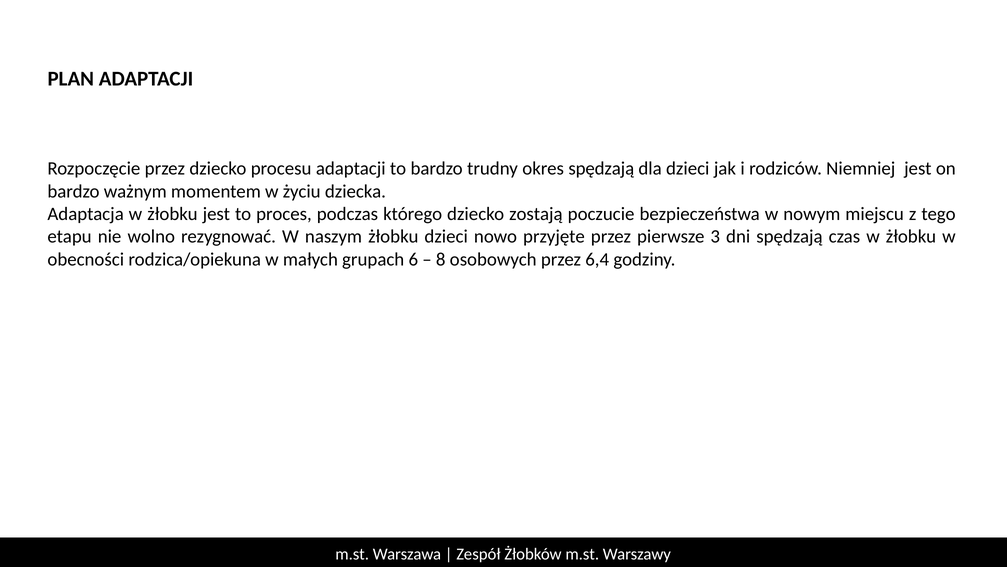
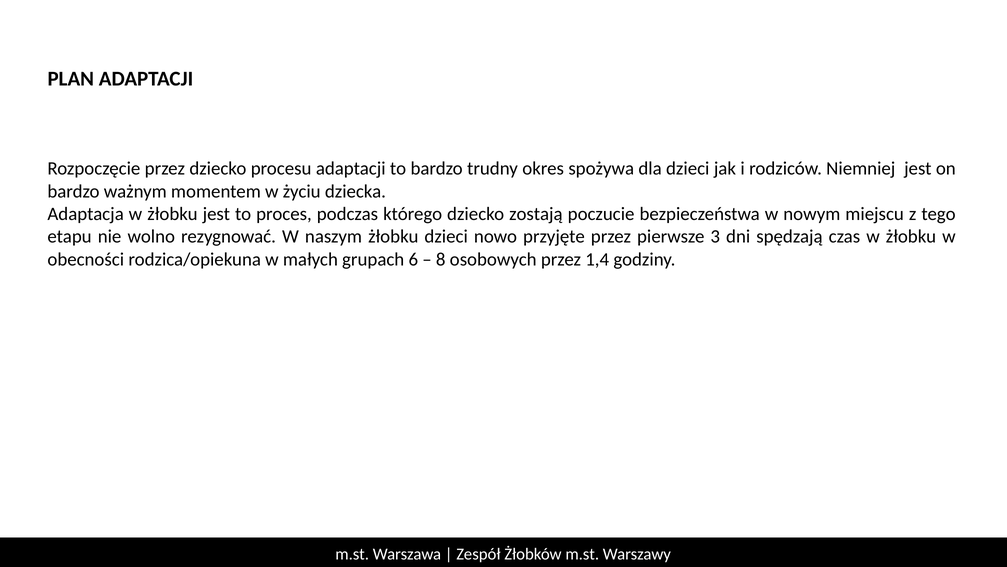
okres spędzają: spędzają -> spożywa
6,4: 6,4 -> 1,4
